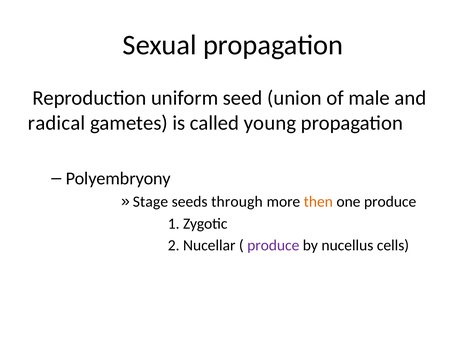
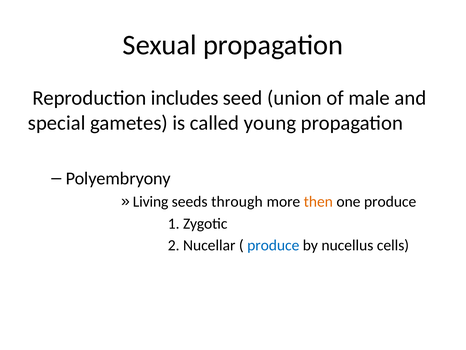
uniform: uniform -> includes
radical: radical -> special
Stage: Stage -> Living
produce at (273, 245) colour: purple -> blue
